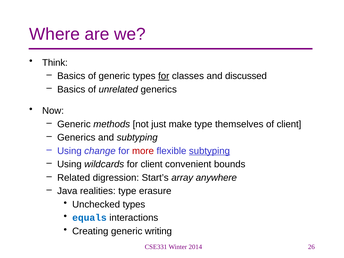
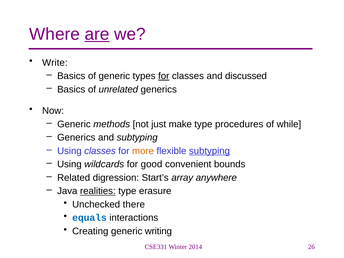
are underline: none -> present
Think: Think -> Write
themselves: themselves -> procedures
of client: client -> while
Using change: change -> classes
more colour: red -> orange
for client: client -> good
realities underline: none -> present
Unchecked types: types -> there
